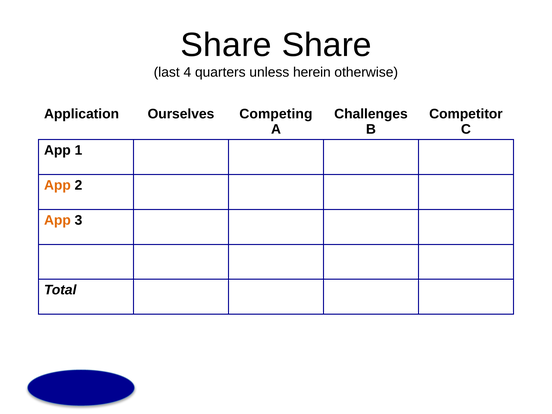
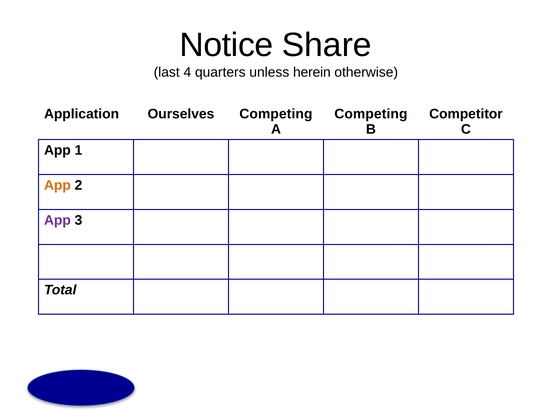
Share at (226, 45): Share -> Notice
Challenges at (371, 114): Challenges -> Competing
App at (57, 220) colour: orange -> purple
